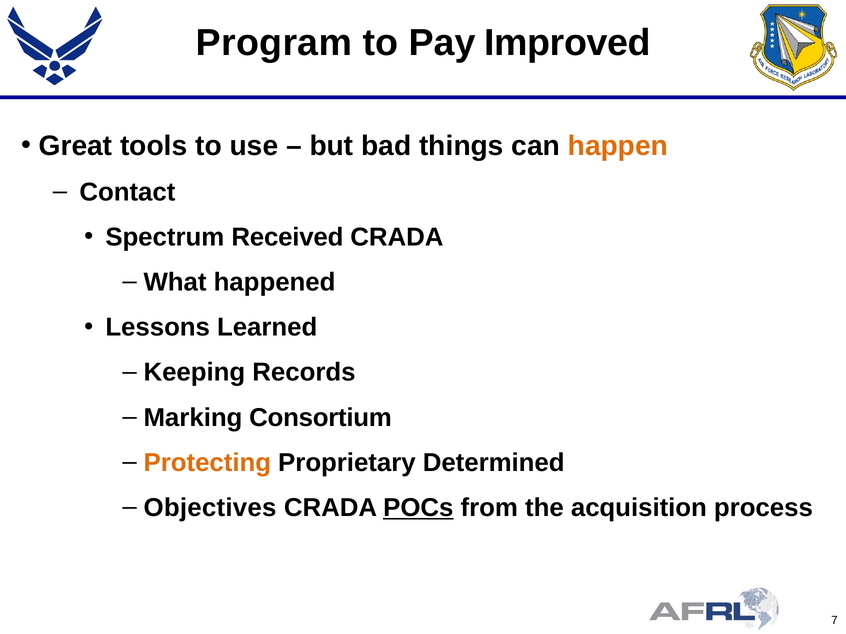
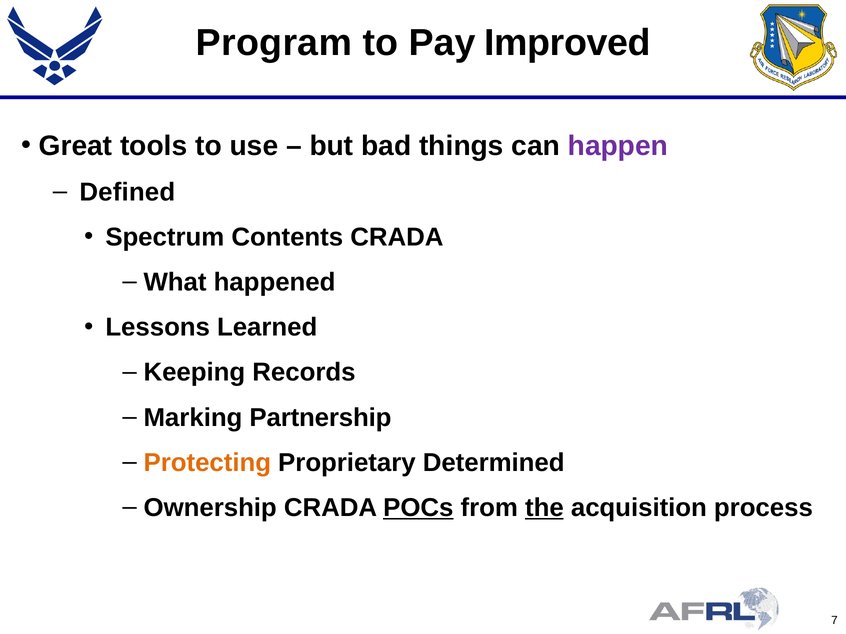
happen colour: orange -> purple
Contact: Contact -> Defined
Received: Received -> Contents
Consortium: Consortium -> Partnership
Objectives: Objectives -> Ownership
the underline: none -> present
